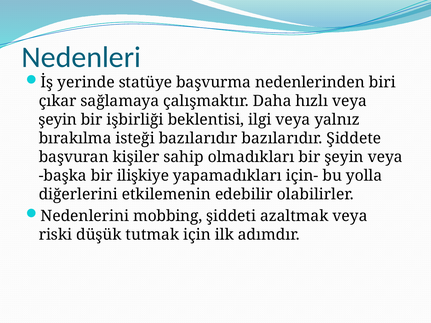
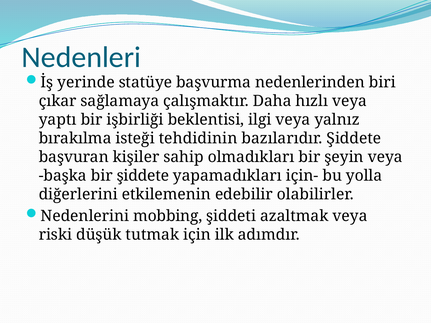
şeyin at (58, 120): şeyin -> yaptı
isteği bazılarıdır: bazılarıdır -> tehdidinin
bir ilişkiye: ilişkiye -> şiddete
